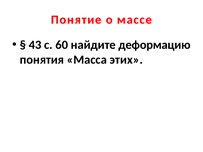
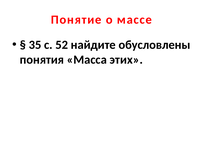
43: 43 -> 35
60: 60 -> 52
деформацию: деформацию -> обусловлены
